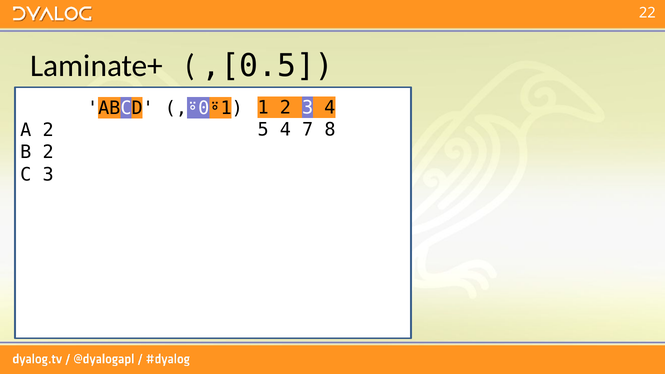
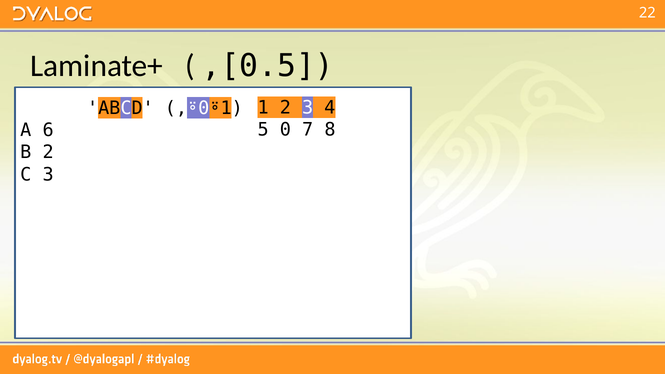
5 4: 4 -> 0
A 2: 2 -> 6
